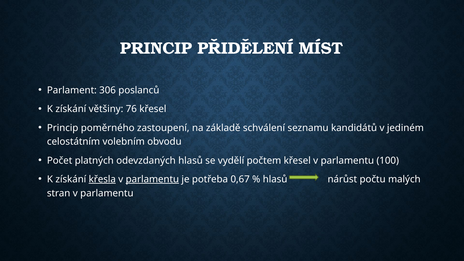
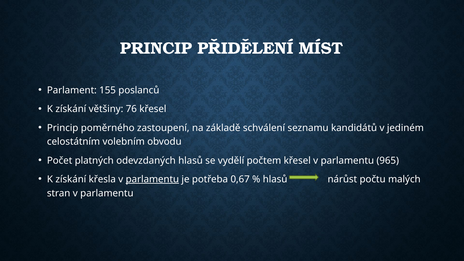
306: 306 -> 155
100: 100 -> 965
křesla underline: present -> none
